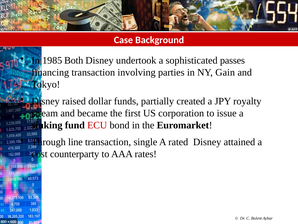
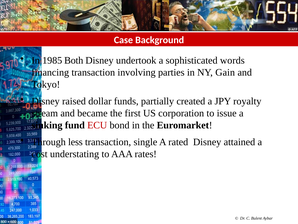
passes: passes -> words
line: line -> less
counterparty: counterparty -> understating
